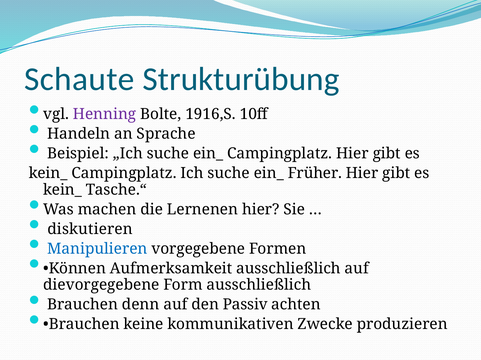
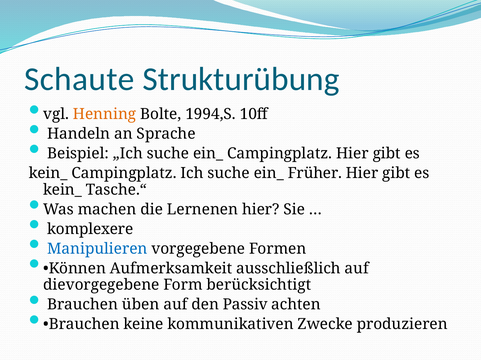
Henning colour: purple -> orange
1916,S: 1916,S -> 1994,S
diskutieren: diskutieren -> komplexere
Form ausschließlich: ausschließlich -> berücksichtigt
denn: denn -> üben
